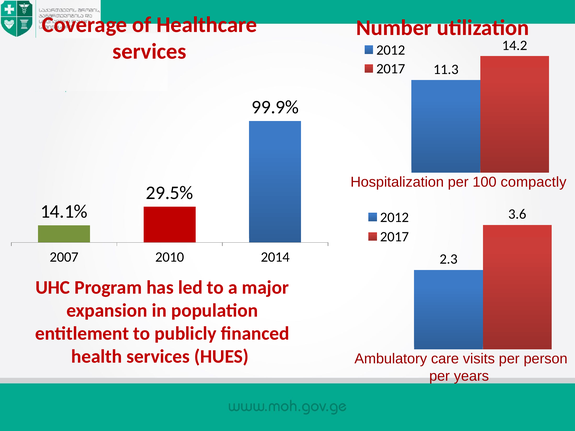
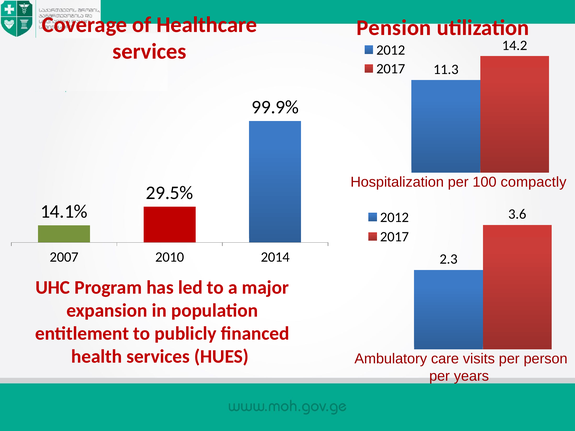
Number: Number -> Pension
